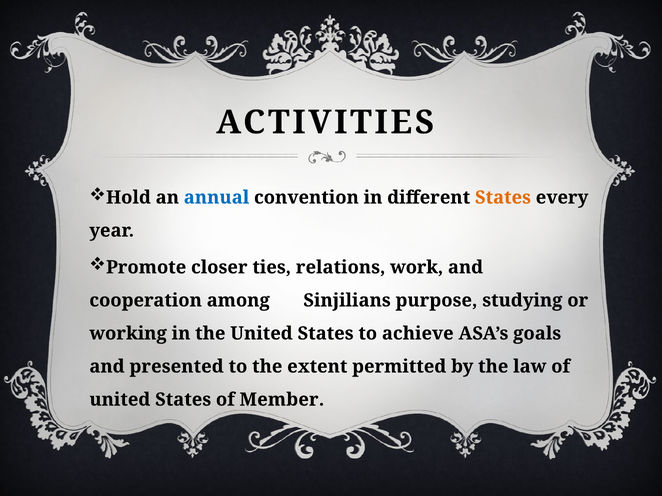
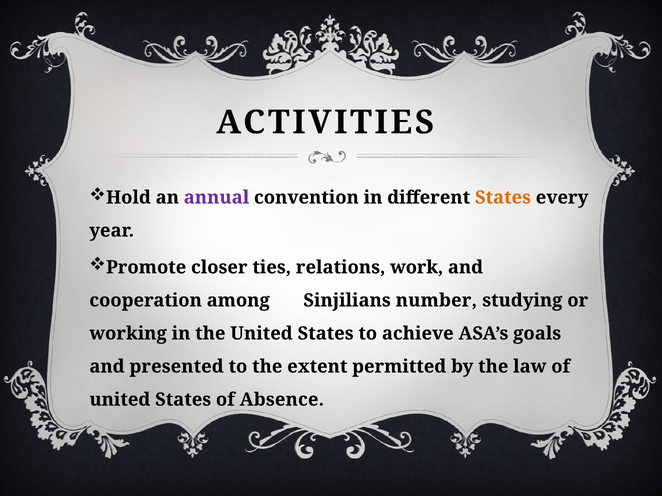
annual colour: blue -> purple
purpose: purpose -> number
Member: Member -> Absence
